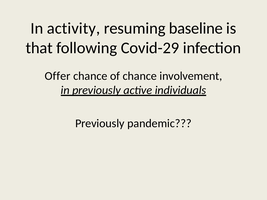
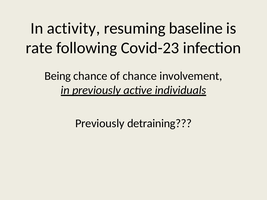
that: that -> rate
Covid-29: Covid-29 -> Covid-23
Offer: Offer -> Being
pandemic: pandemic -> detraining
